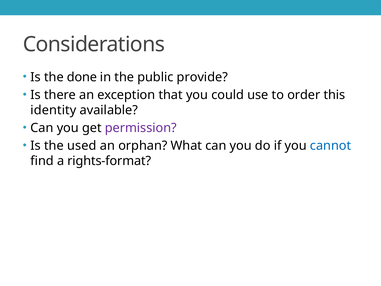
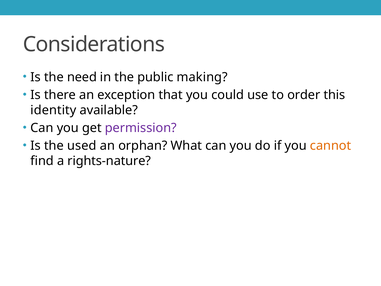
done: done -> need
provide: provide -> making
cannot colour: blue -> orange
rights-format: rights-format -> rights-nature
